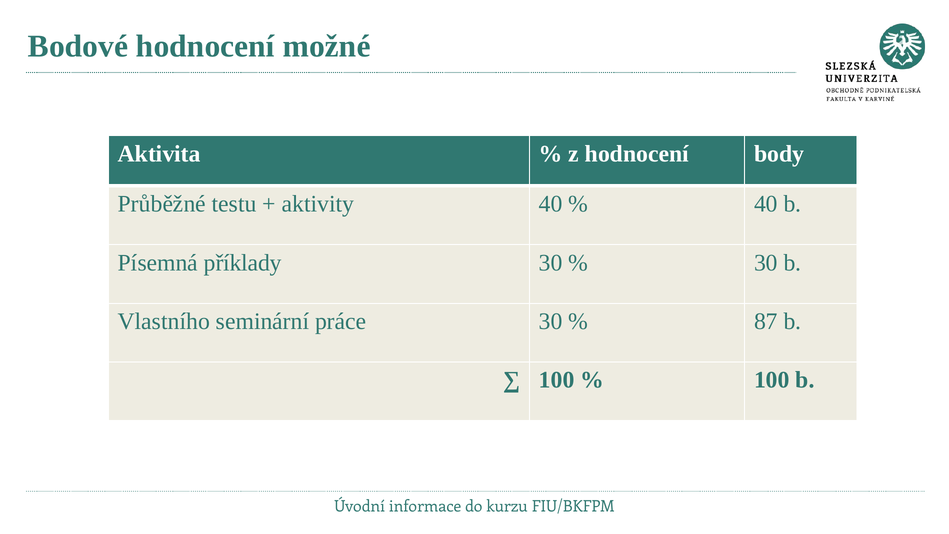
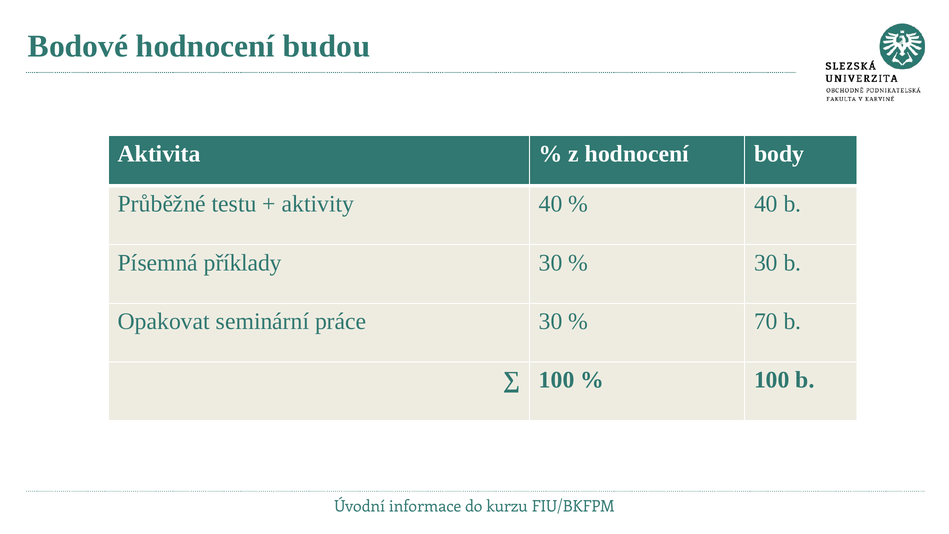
možné: možné -> budou
Vlastního: Vlastního -> Opakovat
87: 87 -> 70
